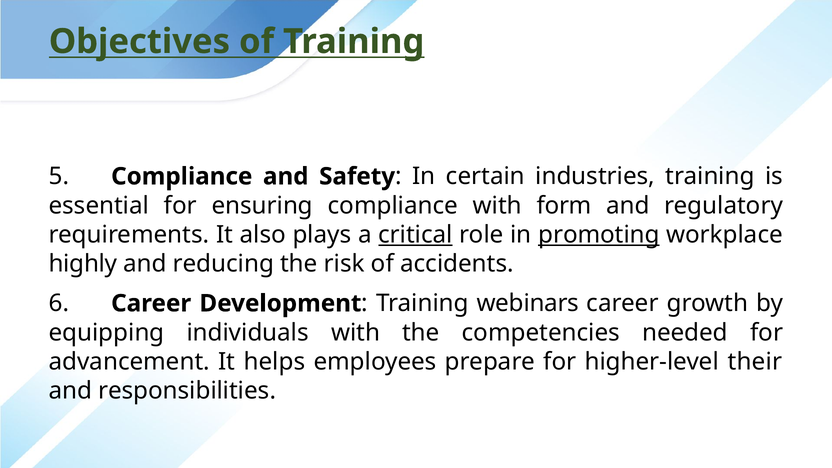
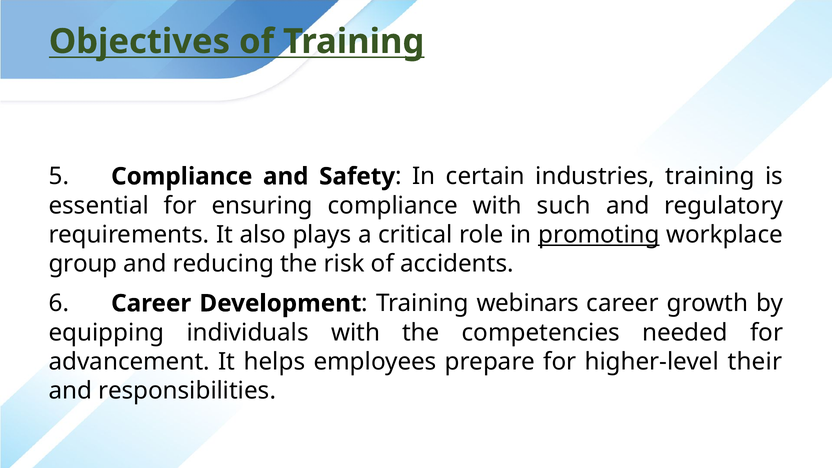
form: form -> such
critical underline: present -> none
highly: highly -> group
